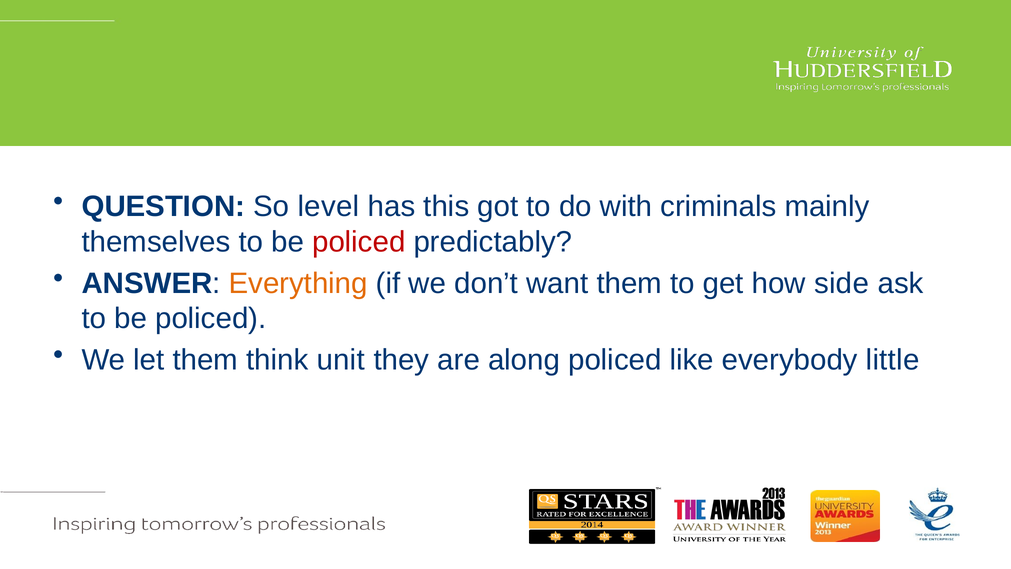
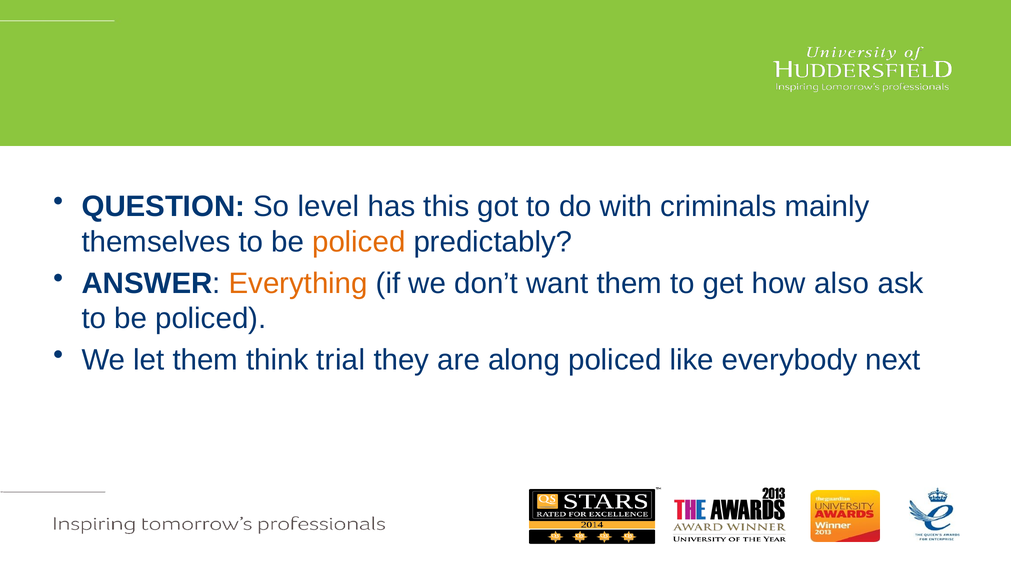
policed at (359, 242) colour: red -> orange
side: side -> also
unit: unit -> trial
little: little -> next
